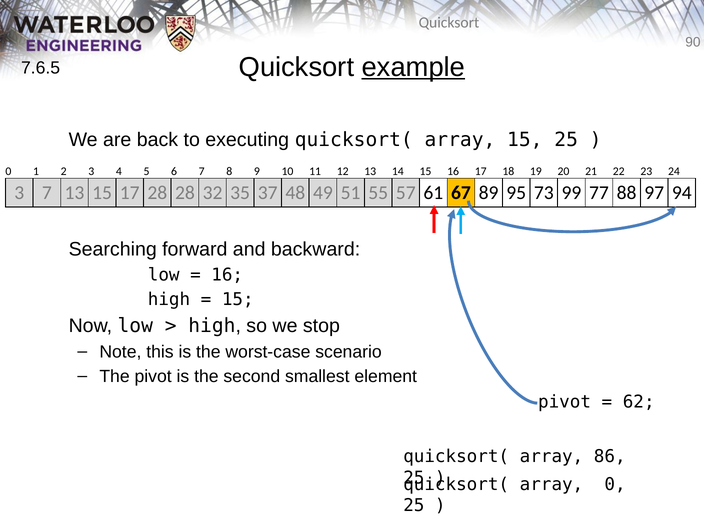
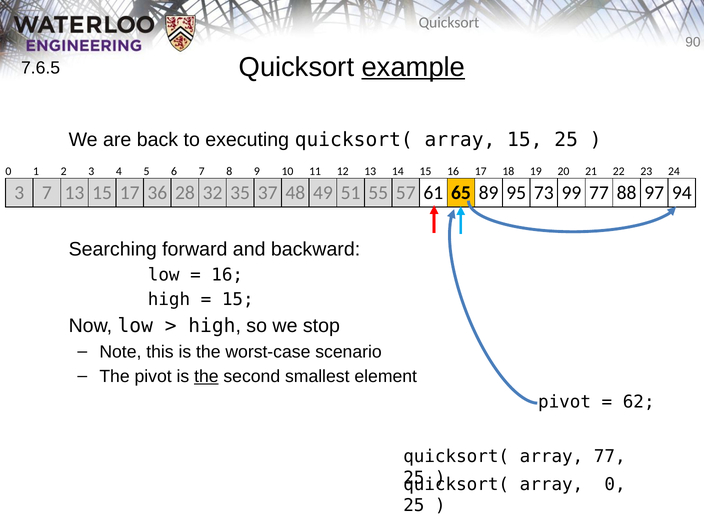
17 28: 28 -> 36
67: 67 -> 65
the at (206, 376) underline: none -> present
array 86: 86 -> 77
